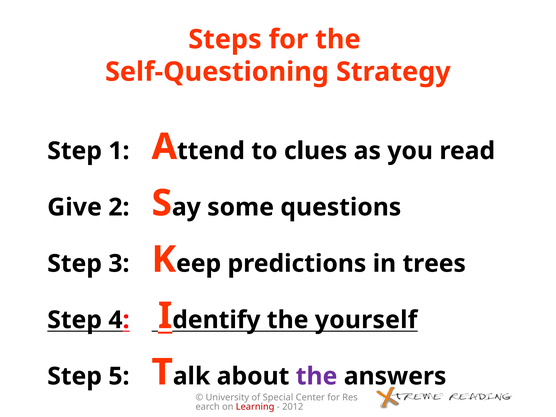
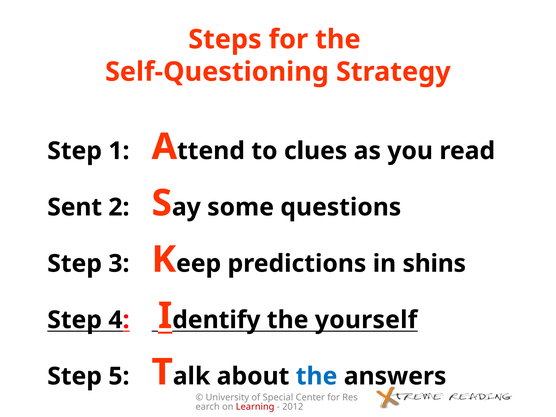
Give: Give -> Sent
trees: trees -> shins
the at (317, 376) colour: purple -> blue
